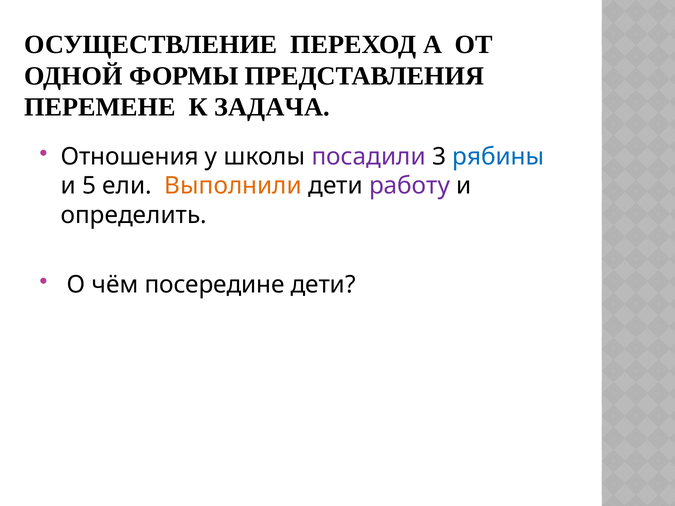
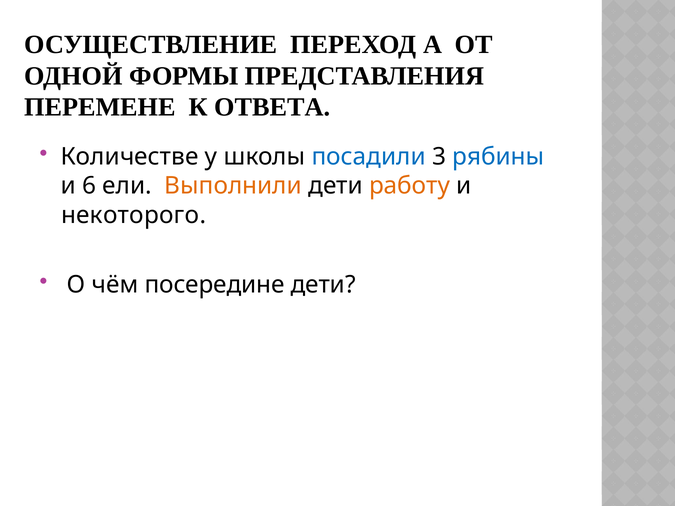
ЗАДАЧА: ЗАДАЧА -> ОТВЕТА
Отношения: Отношения -> Количестве
посадили colour: purple -> blue
5: 5 -> 6
работу colour: purple -> orange
определить: определить -> некоторого
